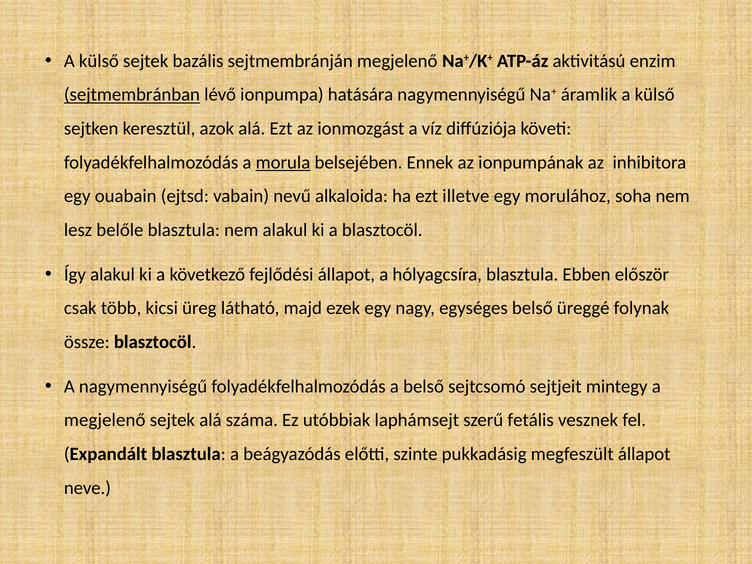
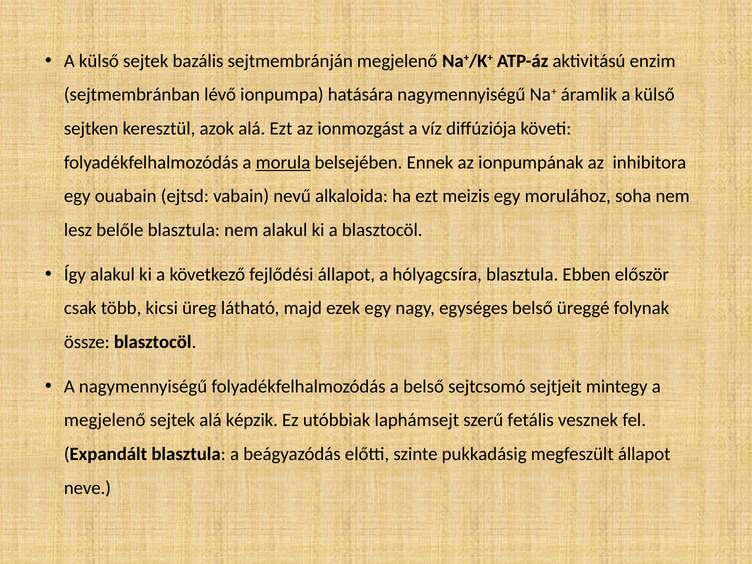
sejtmembránban underline: present -> none
illetve: illetve -> meizis
száma: száma -> képzik
